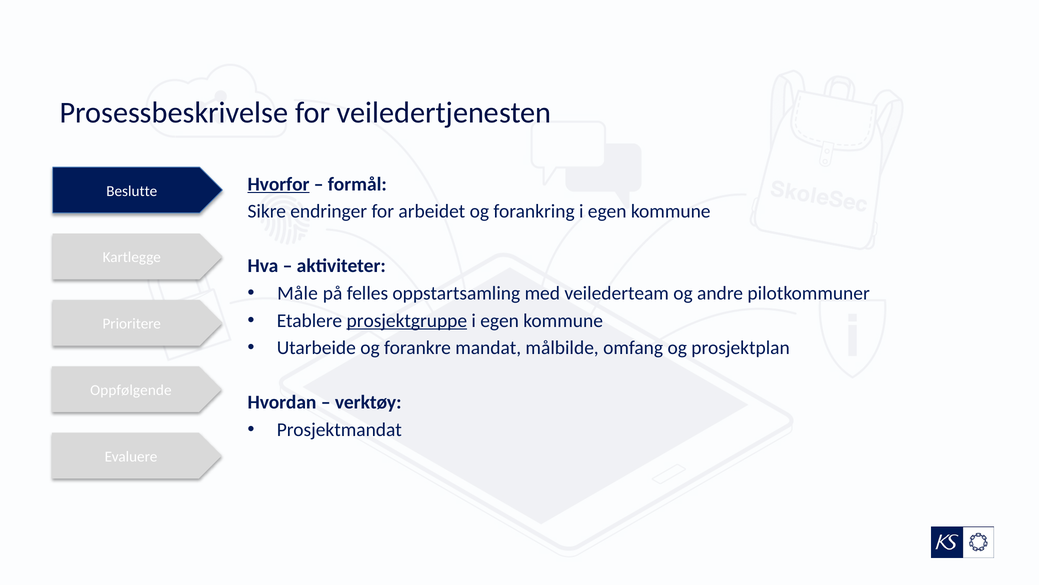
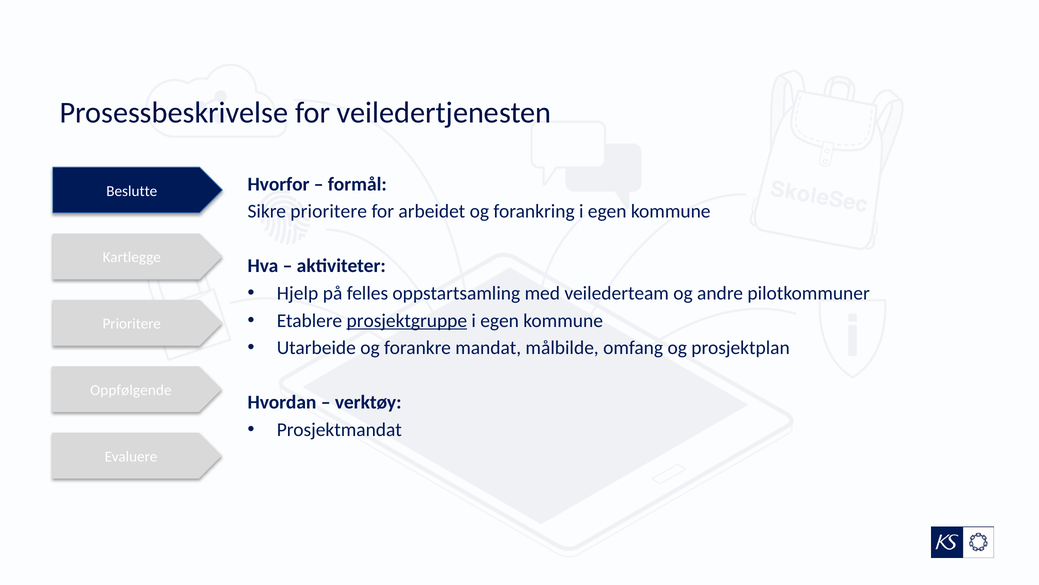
Hvorfor underline: present -> none
Sikre endringer: endringer -> prioritere
Måle: Måle -> Hjelp
